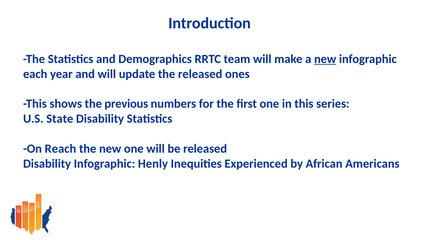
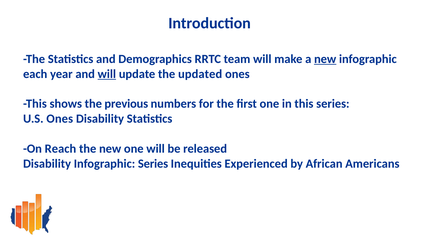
will at (107, 74) underline: none -> present
the released: released -> updated
U.S State: State -> Ones
Infographic Henly: Henly -> Series
